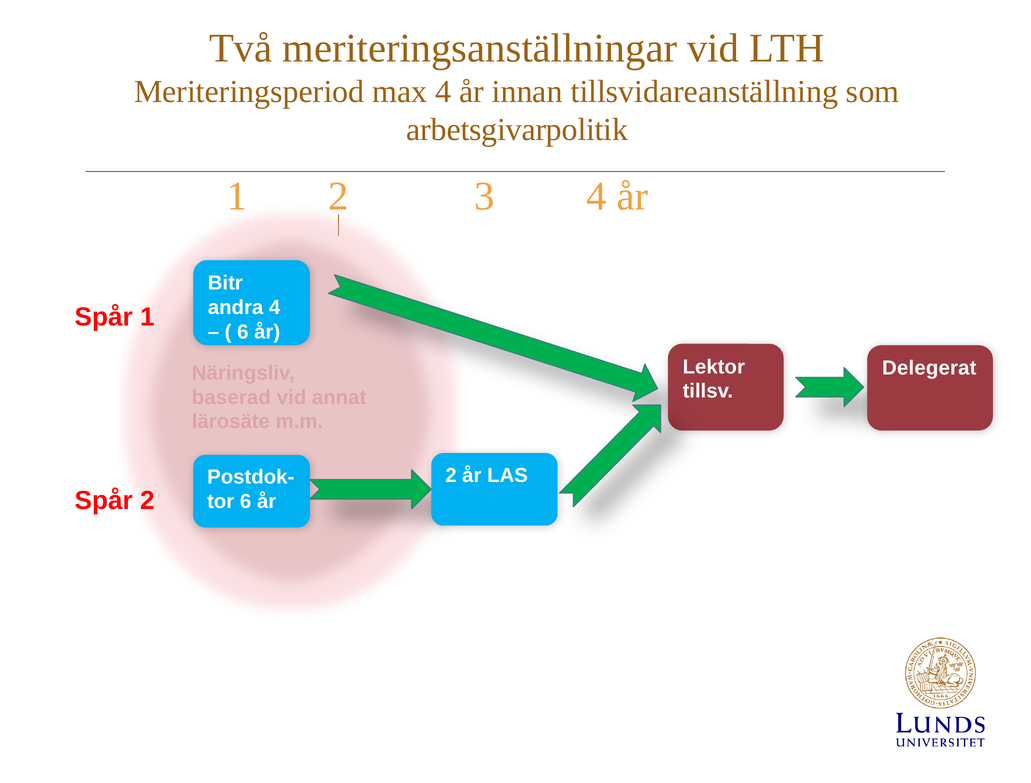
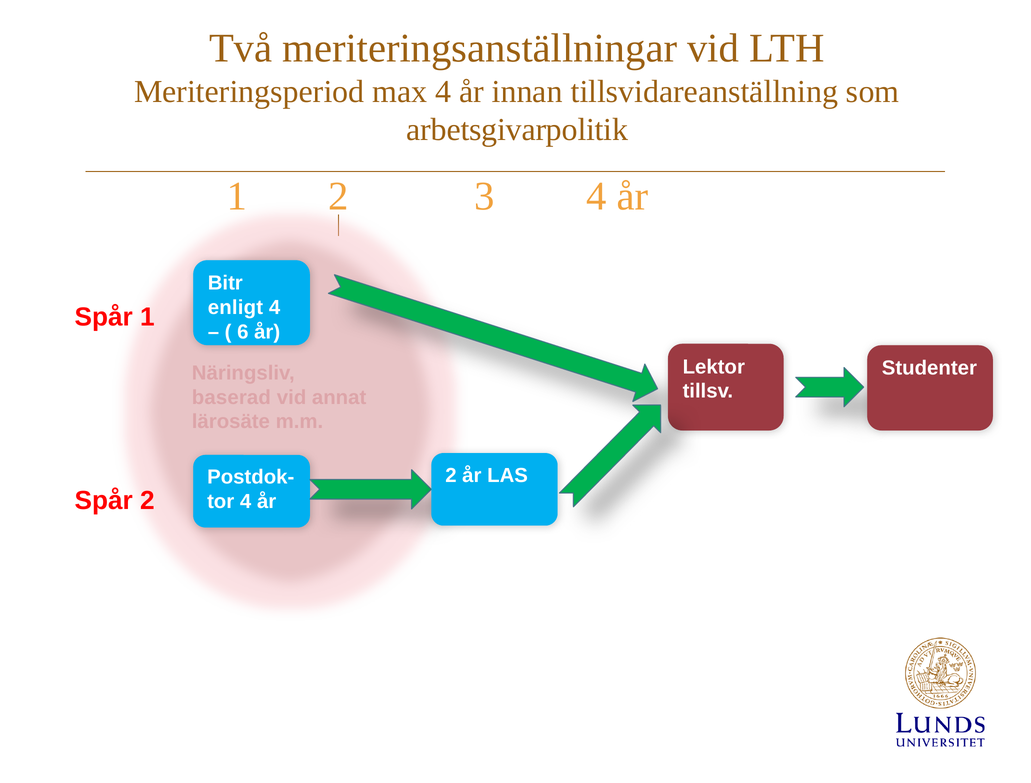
andra: andra -> enligt
Delegerat: Delegerat -> Studenter
6 at (246, 502): 6 -> 4
